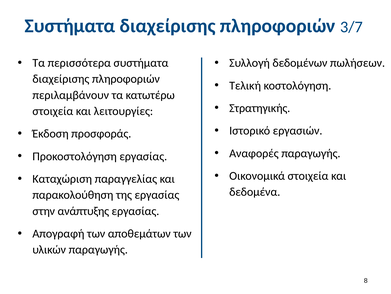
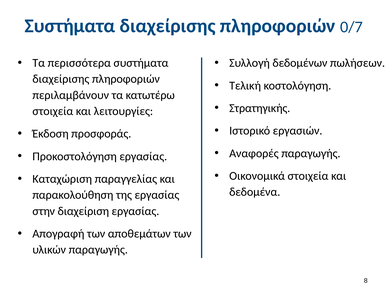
3/7: 3/7 -> 0/7
ανάπτυξης: ανάπτυξης -> διαχείριση
